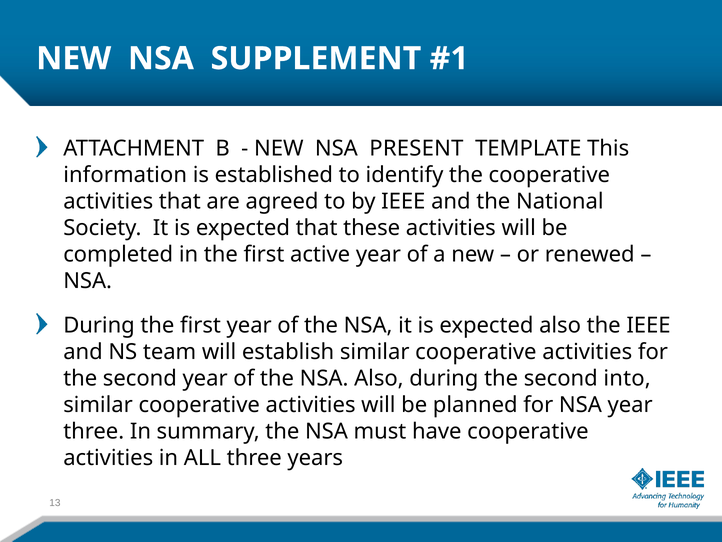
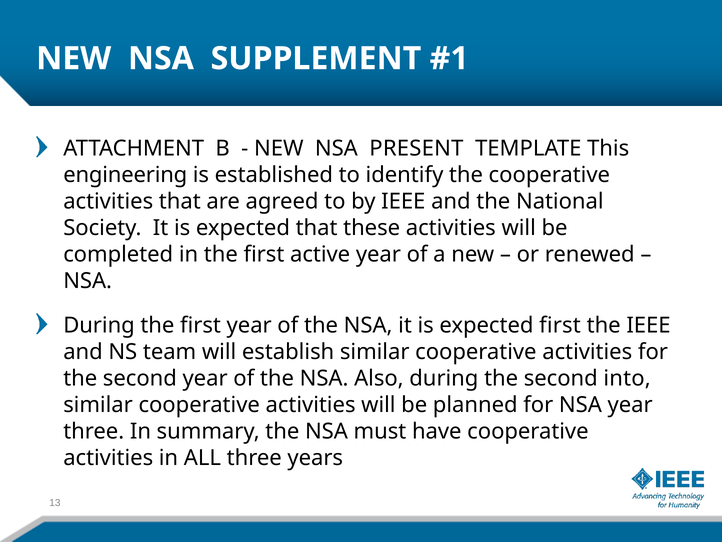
information: information -> engineering
expected also: also -> first
